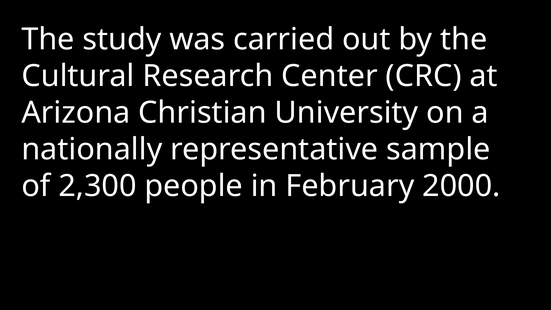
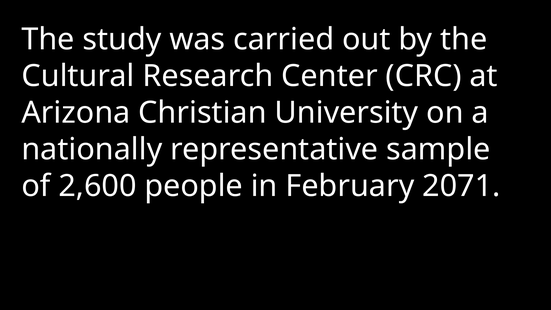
2,300: 2,300 -> 2,600
2000: 2000 -> 2071
